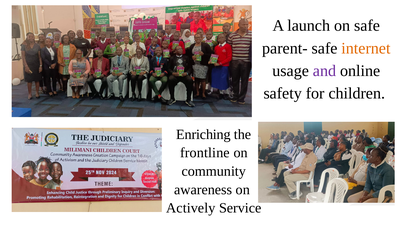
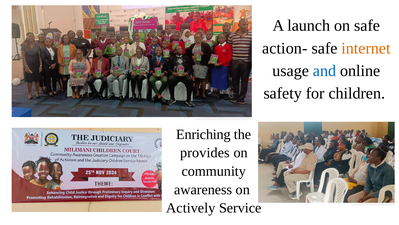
parent-: parent- -> action-
and colour: purple -> blue
frontline: frontline -> provides
